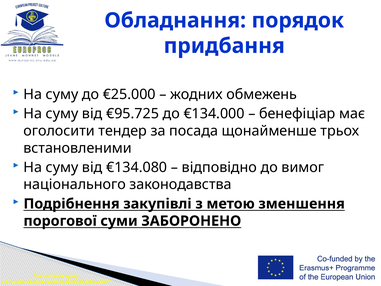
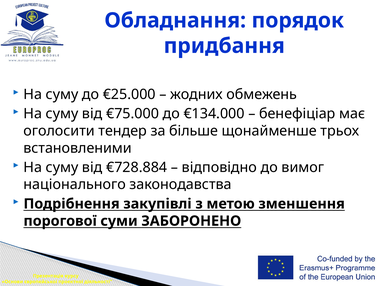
€95.725: €95.725 -> €75.000
посада: посада -> більше
€134.080: €134.080 -> €728.884
